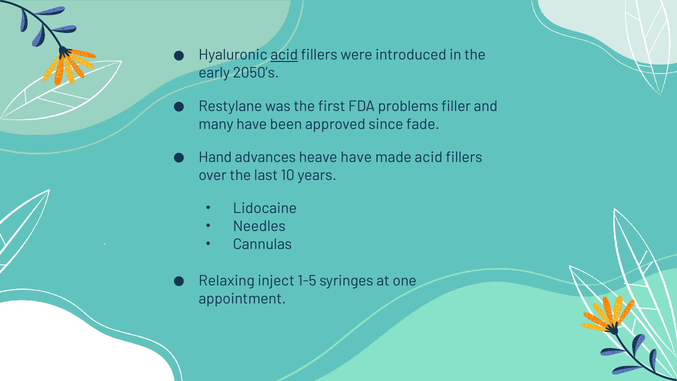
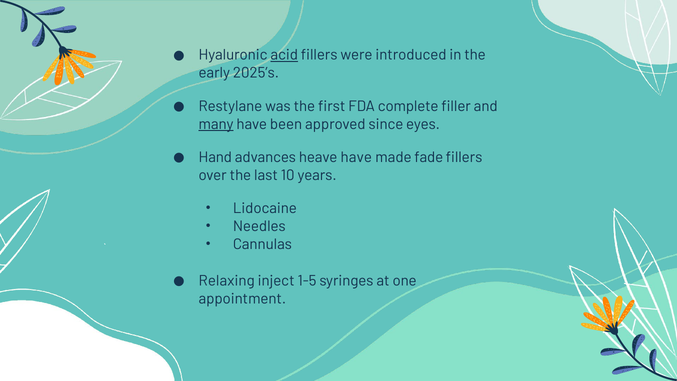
2050’s: 2050’s -> 2025’s
problems: problems -> complete
many underline: none -> present
fade: fade -> eyes
made acid: acid -> fade
